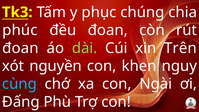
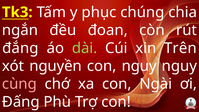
phúc: phúc -> ngắn
đoan at (20, 48): đoan -> đắng
con khen: khen -> nguy
cùng colour: light blue -> pink
